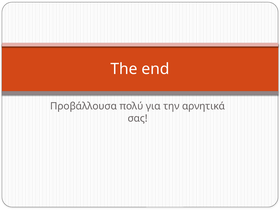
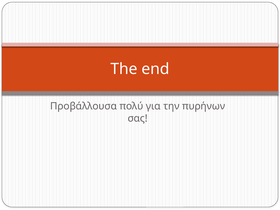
αρνητικά: αρνητικά -> πυρήνων
